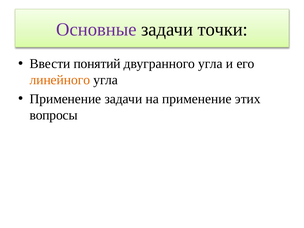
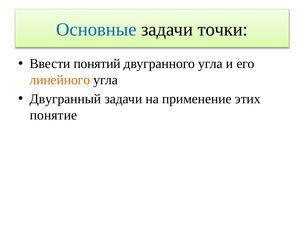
Основные colour: purple -> blue
Применение at (65, 99): Применение -> Двугранный
вопросы: вопросы -> понятие
